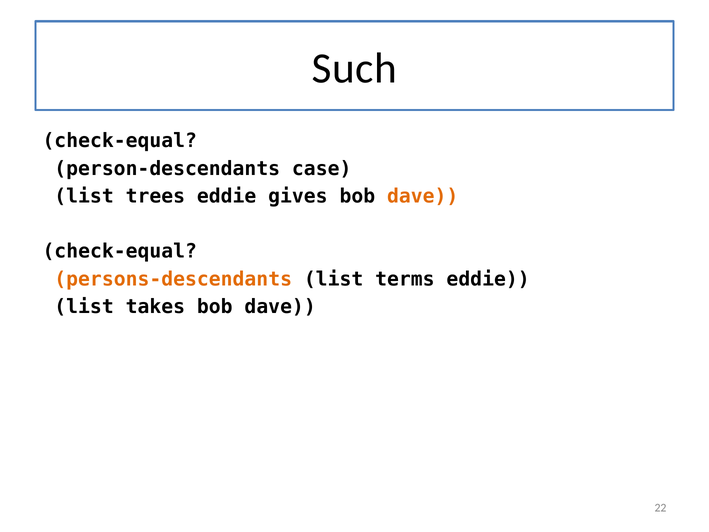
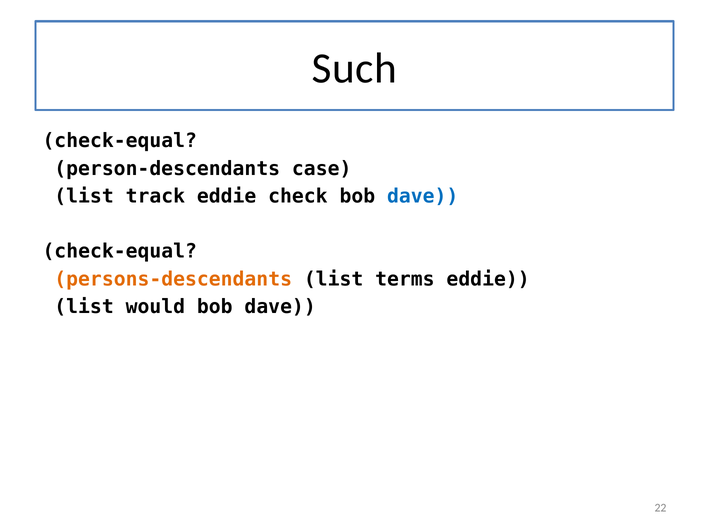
trees: trees -> track
gives: gives -> check
dave at (423, 196) colour: orange -> blue
takes: takes -> would
